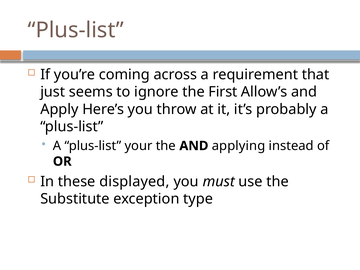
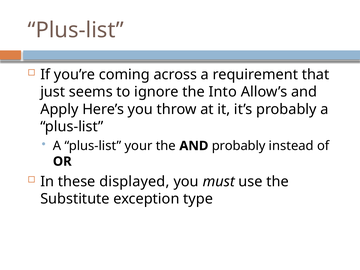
First: First -> Into
AND applying: applying -> probably
